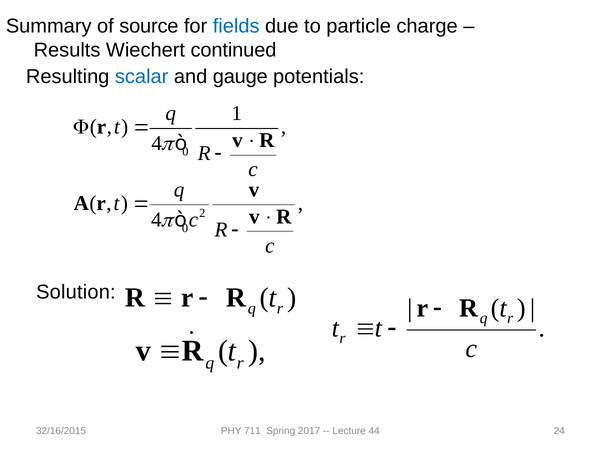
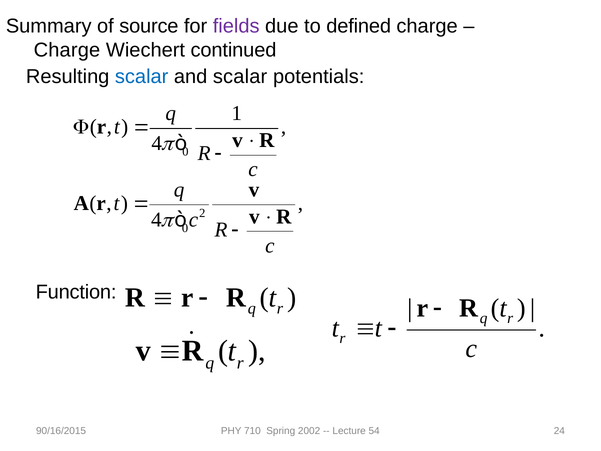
fields colour: blue -> purple
particle: particle -> defined
Results at (67, 50): Results -> Charge
and gauge: gauge -> scalar
Solution: Solution -> Function
32/16/2015: 32/16/2015 -> 90/16/2015
711: 711 -> 710
2017: 2017 -> 2002
44: 44 -> 54
